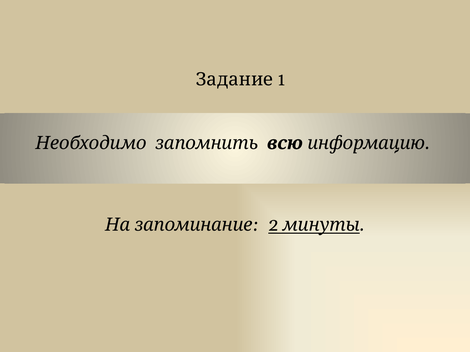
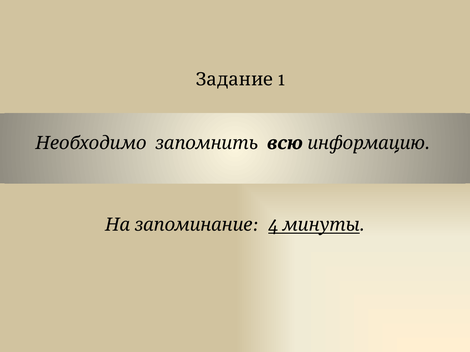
2: 2 -> 4
